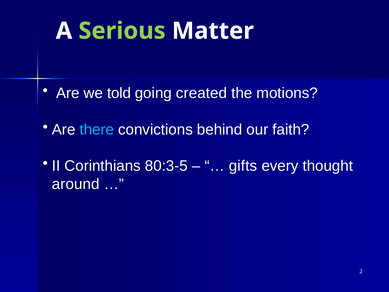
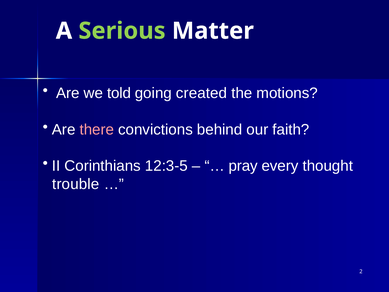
there colour: light blue -> pink
80:3-5: 80:3-5 -> 12:3-5
gifts: gifts -> pray
around: around -> trouble
